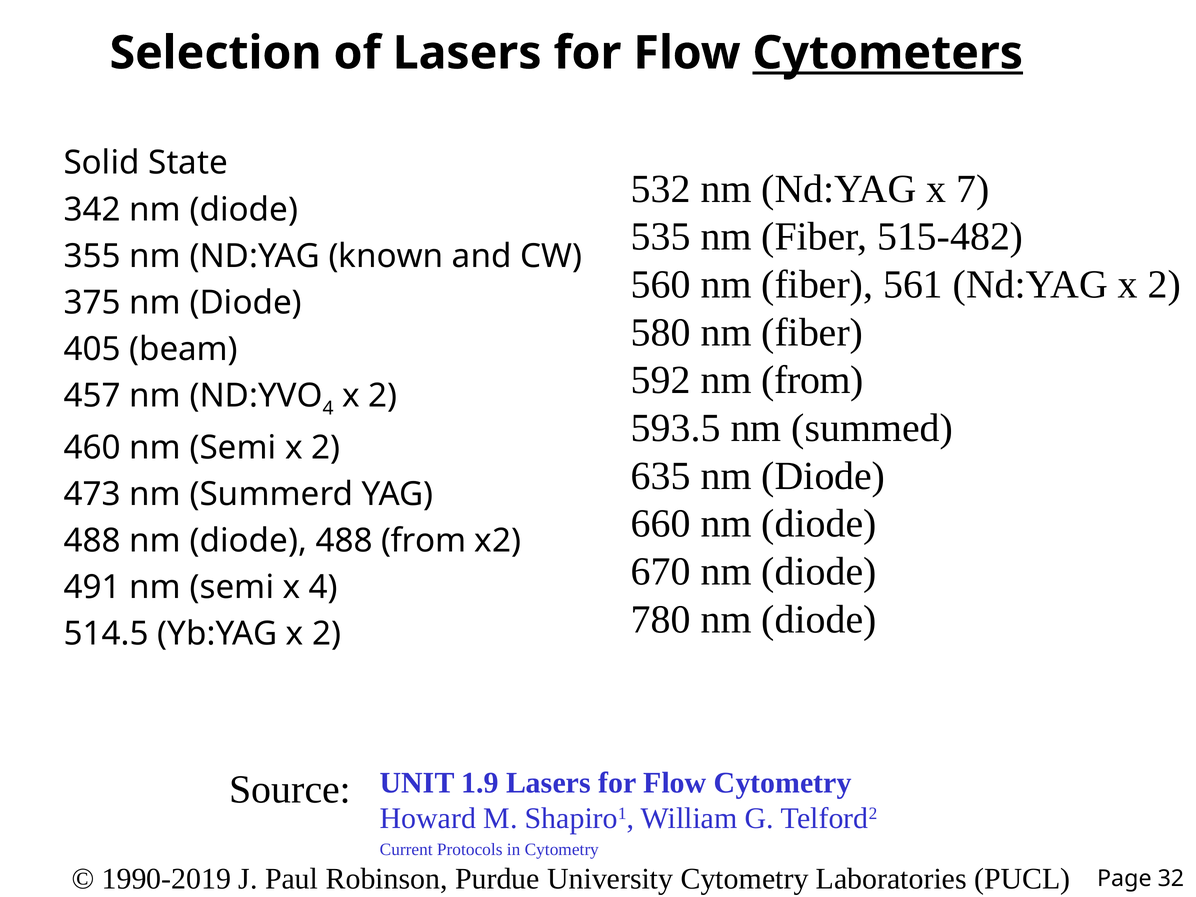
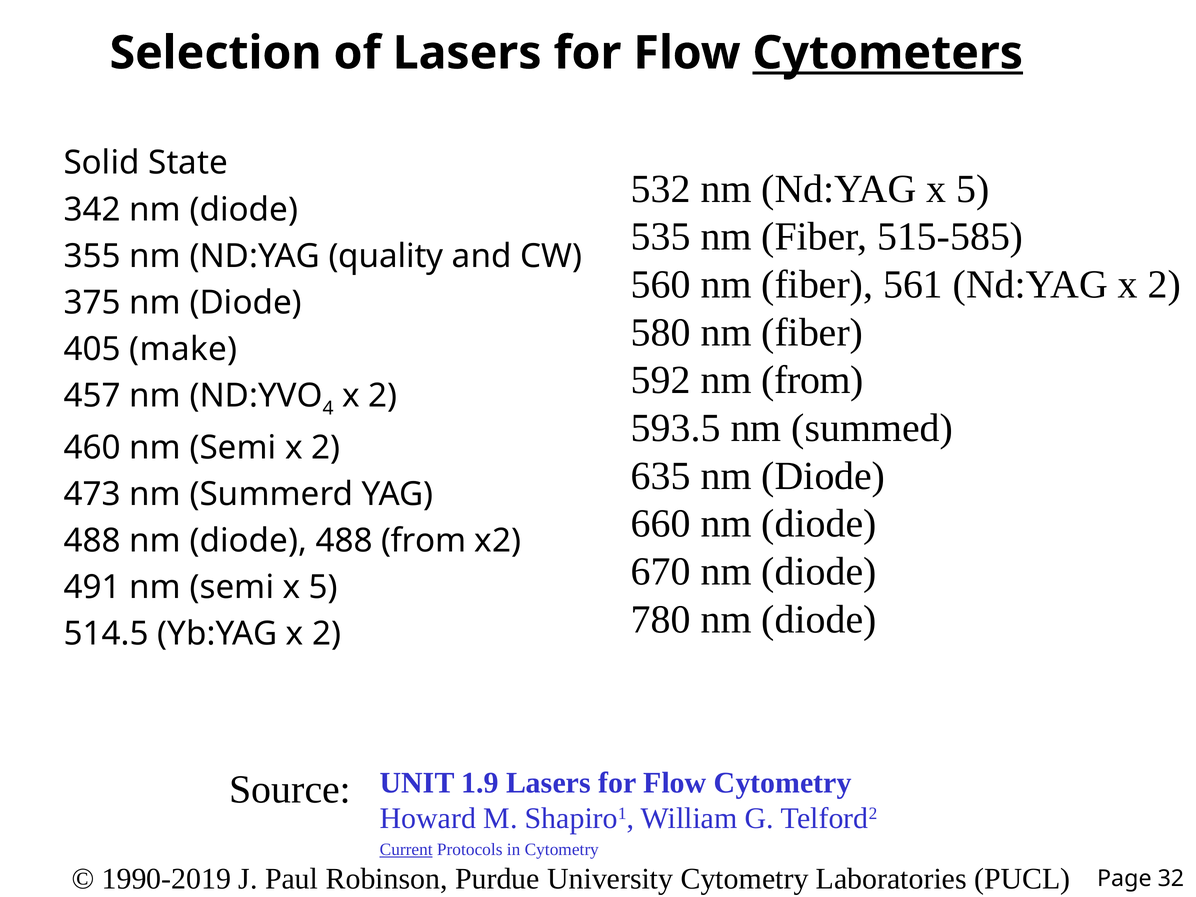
Nd:YAG x 7: 7 -> 5
515-482: 515-482 -> 515-585
known: known -> quality
beam: beam -> make
semi x 4: 4 -> 5
Current underline: none -> present
